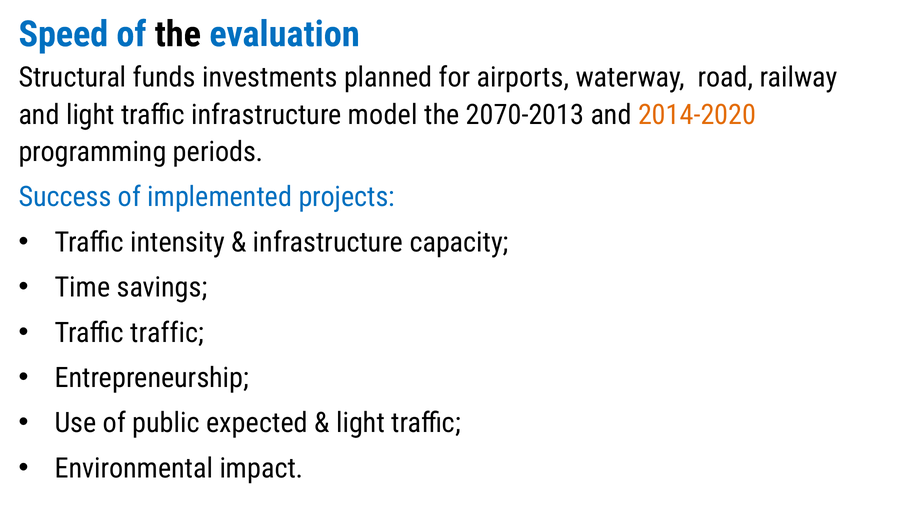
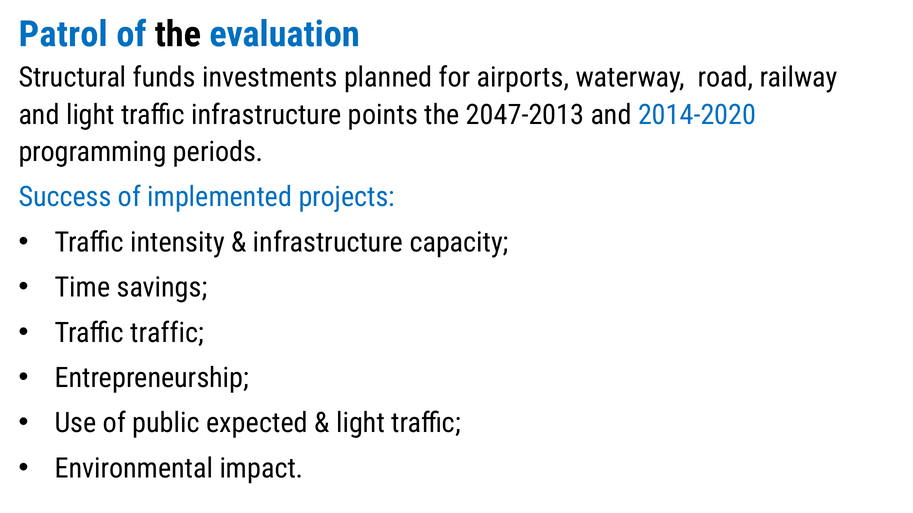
Speed: Speed -> Patrol
model: model -> points
2070-2013: 2070-2013 -> 2047-2013
2014-2020 colour: orange -> blue
